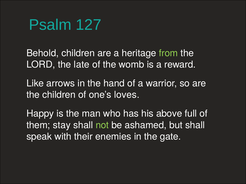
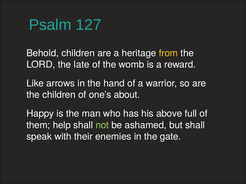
from colour: light green -> yellow
loves: loves -> about
stay: stay -> help
